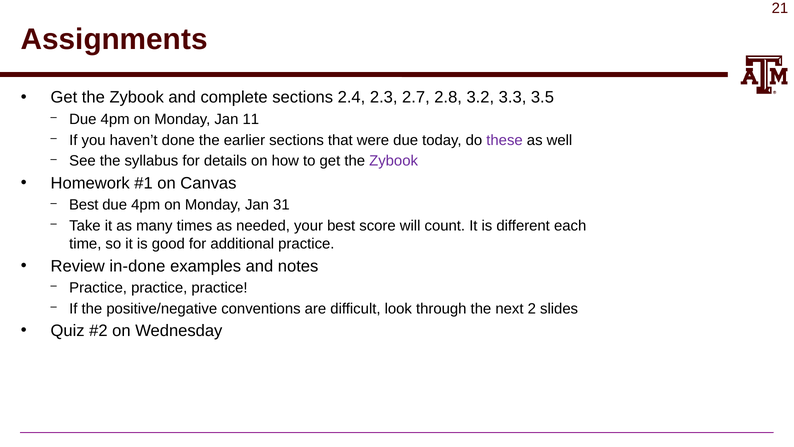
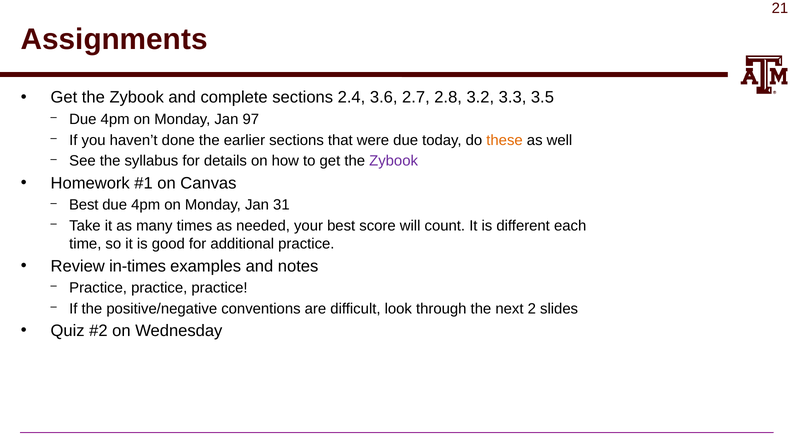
2.3: 2.3 -> 3.6
11: 11 -> 97
these colour: purple -> orange
in-done: in-done -> in-times
